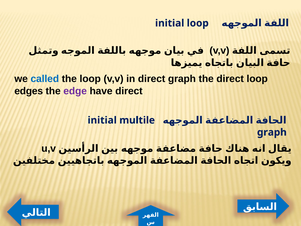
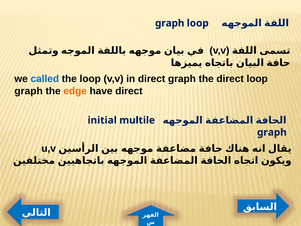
initial at (170, 23): initial -> graph
edges at (29, 91): edges -> graph
edge colour: purple -> orange
